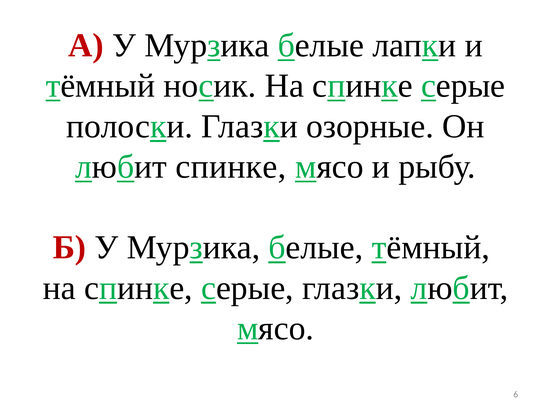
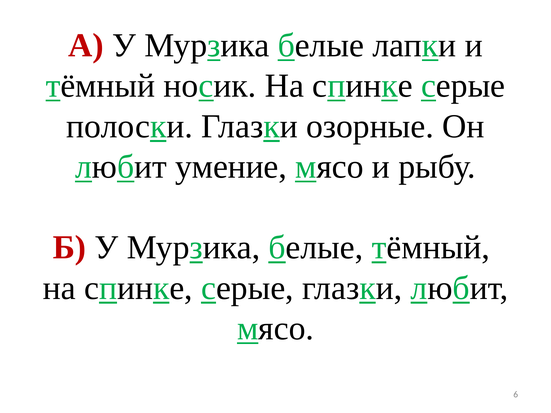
любит спинке: спинке -> умение
